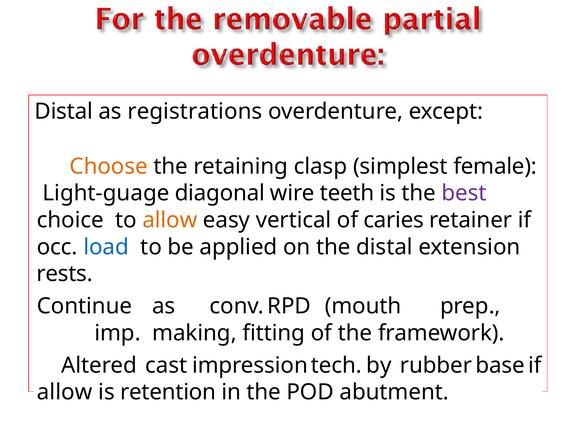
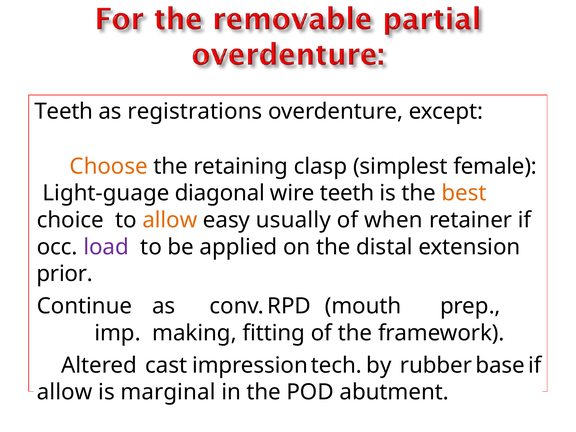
Distal at (64, 111): Distal -> Teeth
best colour: purple -> orange
vertical: vertical -> usually
caries: caries -> when
load colour: blue -> purple
rests: rests -> prior
retention: retention -> marginal
